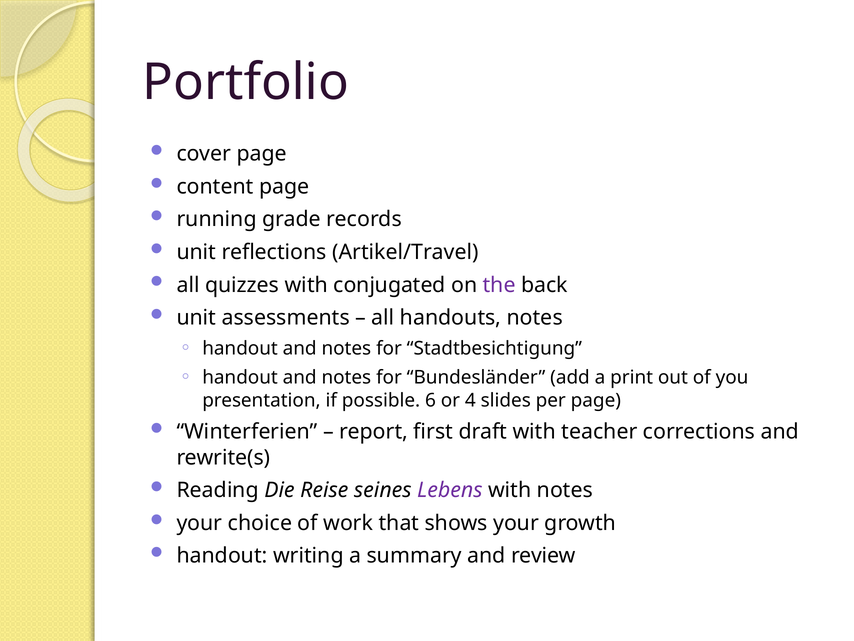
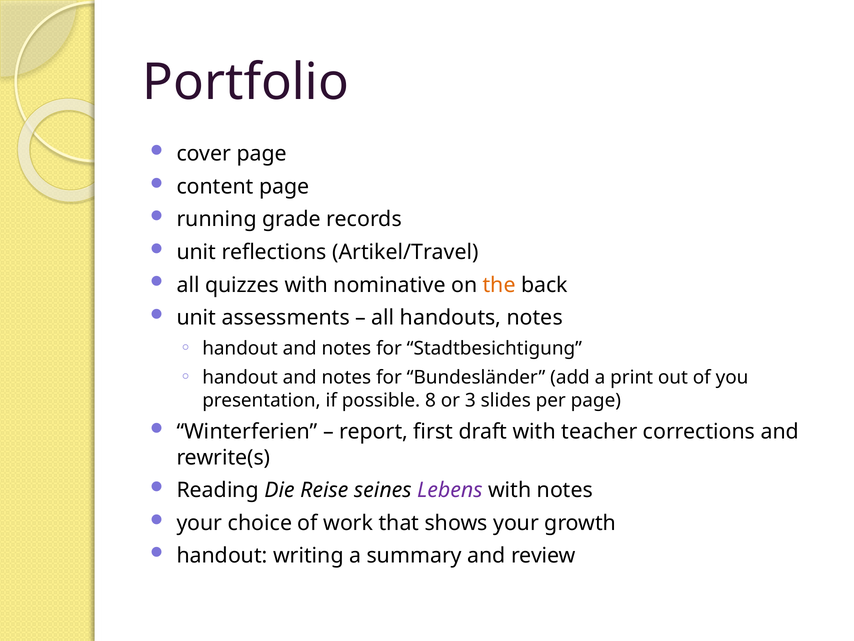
conjugated: conjugated -> nominative
the colour: purple -> orange
6: 6 -> 8
4: 4 -> 3
